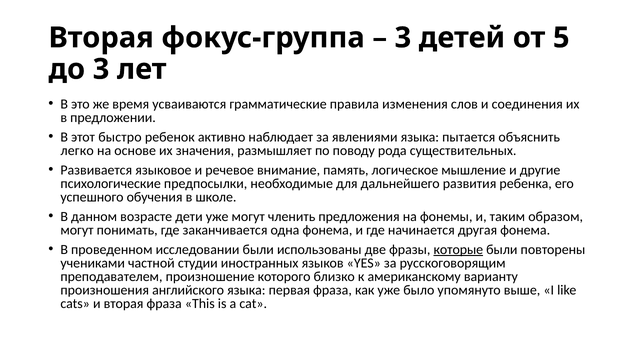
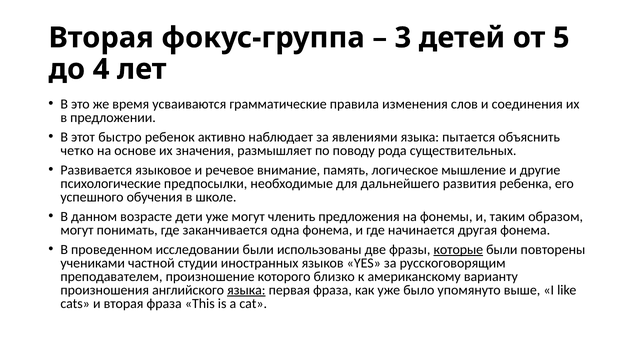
до 3: 3 -> 4
легко: легко -> четко
языка at (246, 290) underline: none -> present
